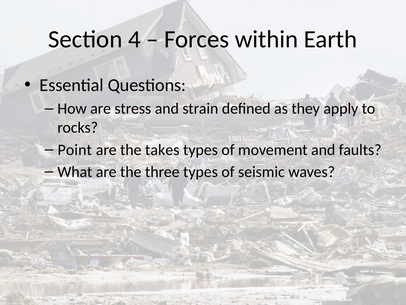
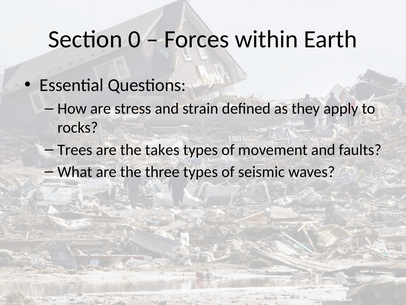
4: 4 -> 0
Point: Point -> Trees
